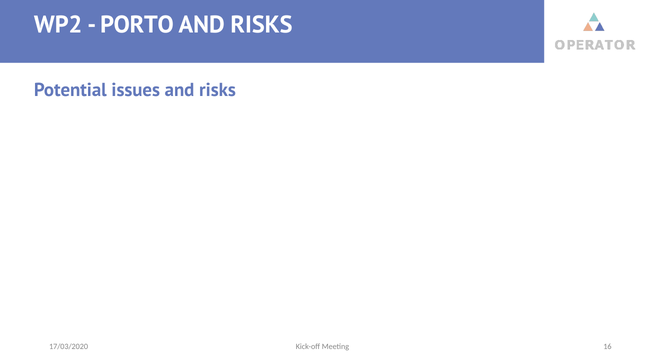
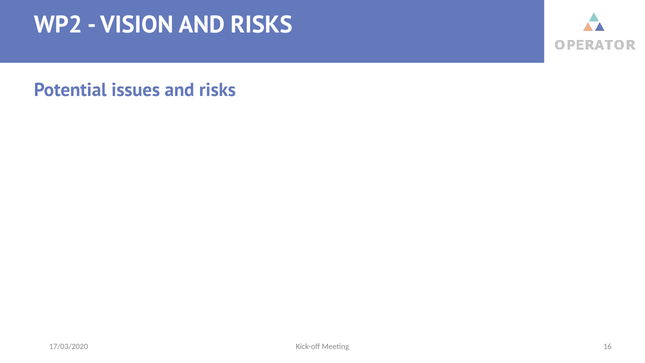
PORTO: PORTO -> VISION
